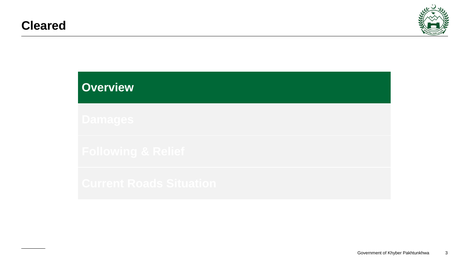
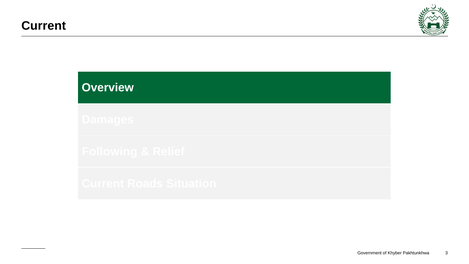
Cleared at (44, 26): Cleared -> Current
